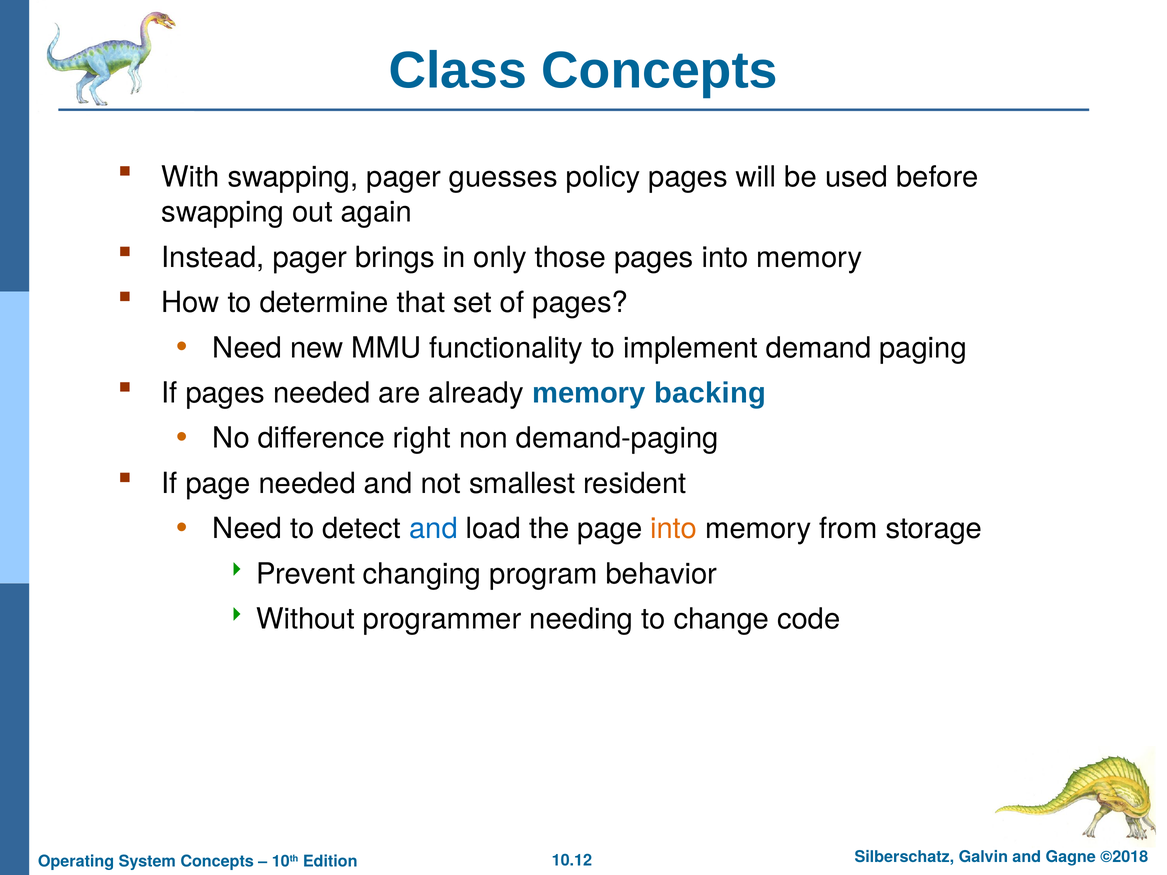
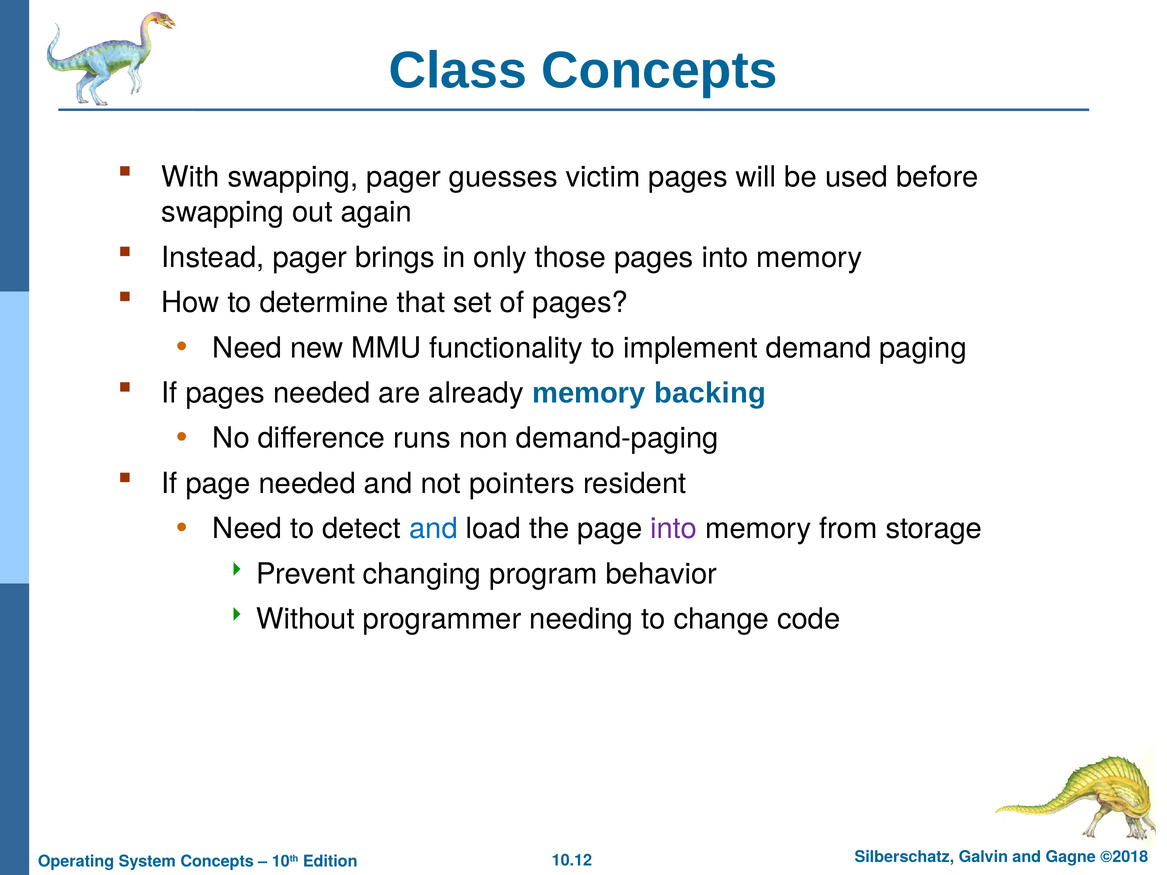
policy: policy -> victim
right: right -> runs
smallest: smallest -> pointers
into at (674, 529) colour: orange -> purple
